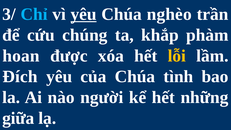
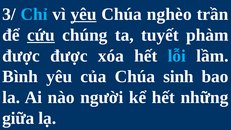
cứu underline: none -> present
khắp: khắp -> tuyết
hoan at (21, 56): hoan -> được
lỗi colour: yellow -> light blue
Đích: Đích -> Bình
tình: tình -> sinh
